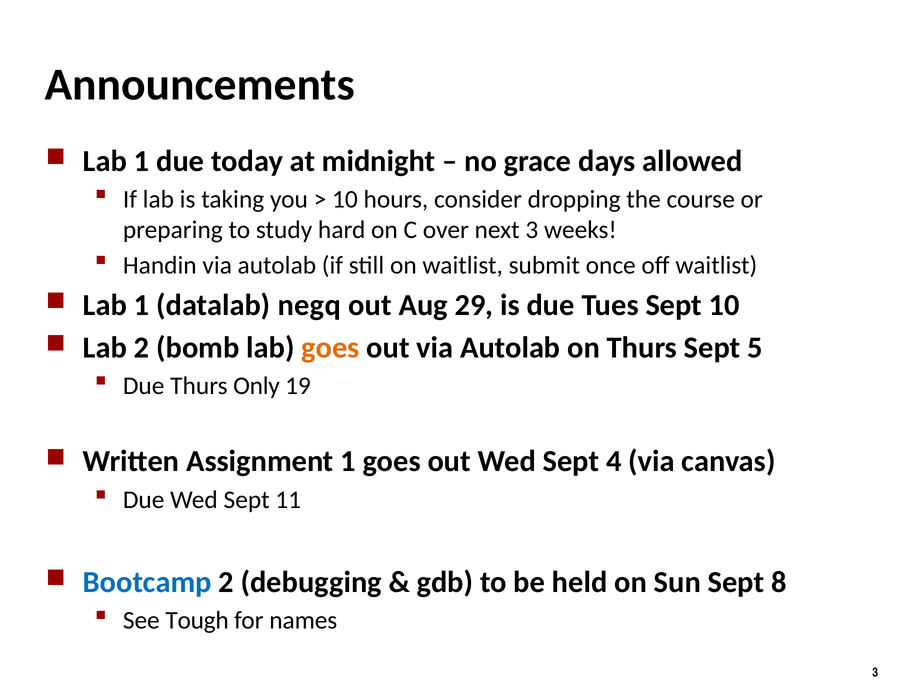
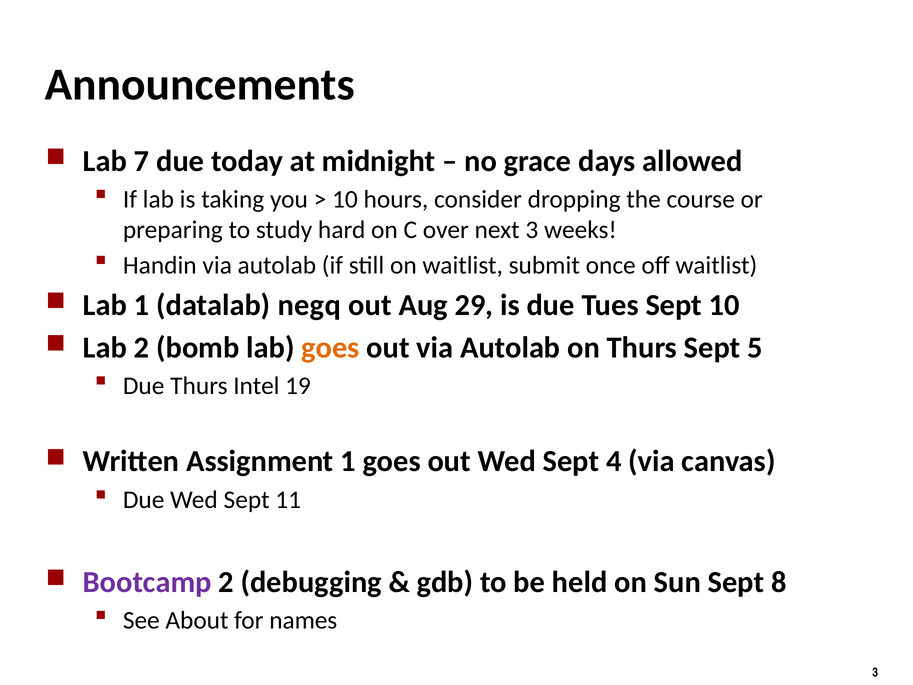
1 at (142, 161): 1 -> 7
Only: Only -> Intel
Bootcamp colour: blue -> purple
Tough: Tough -> About
